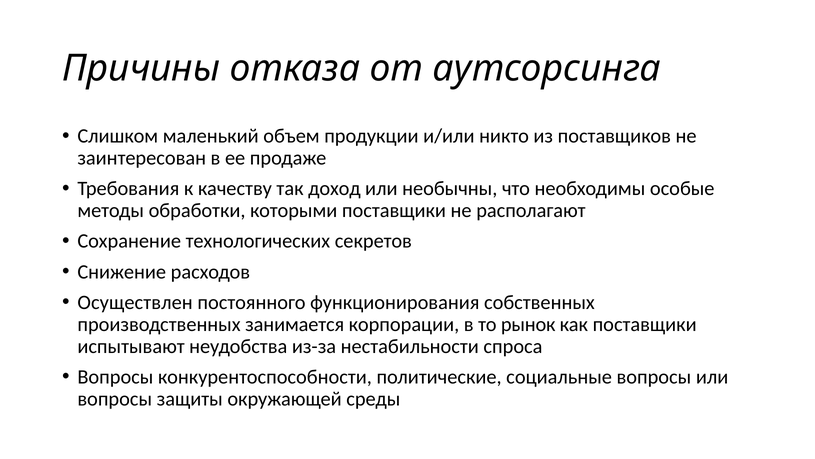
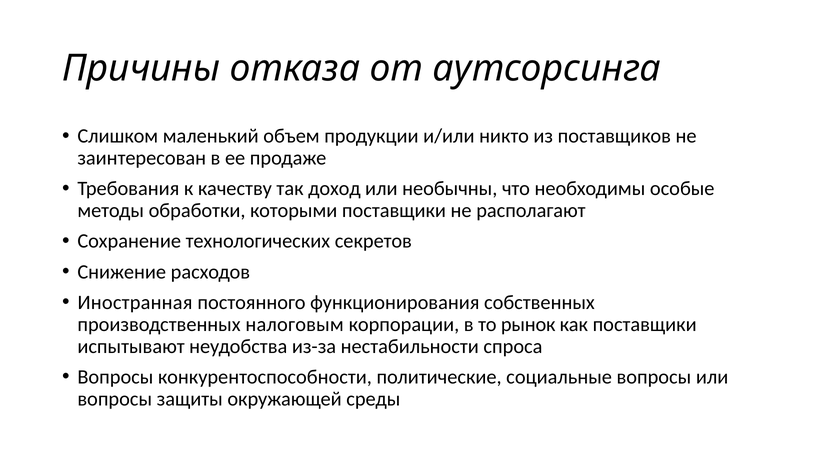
Осуществлен: Осуществлен -> Иностранная
занимается: занимается -> налоговым
